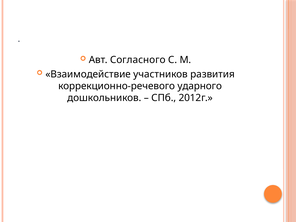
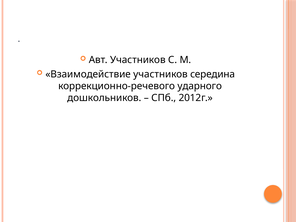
Авт Согласного: Согласного -> Участников
развития: развития -> середина
